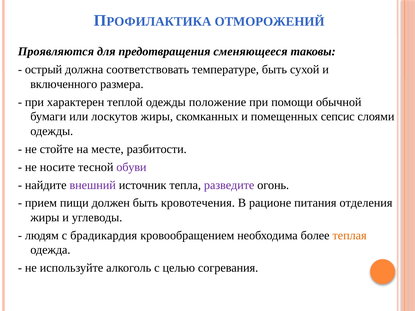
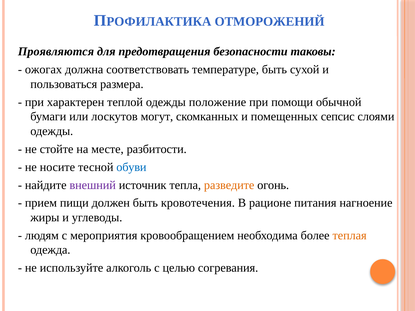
сменяющееся: сменяющееся -> безопасности
острый: острый -> ожогах
включенного: включенного -> пользоваться
лоскутов жиры: жиры -> могут
обуви colour: purple -> blue
разведите colour: purple -> orange
отделения: отделения -> нагноение
брадикардия: брадикардия -> мероприятия
